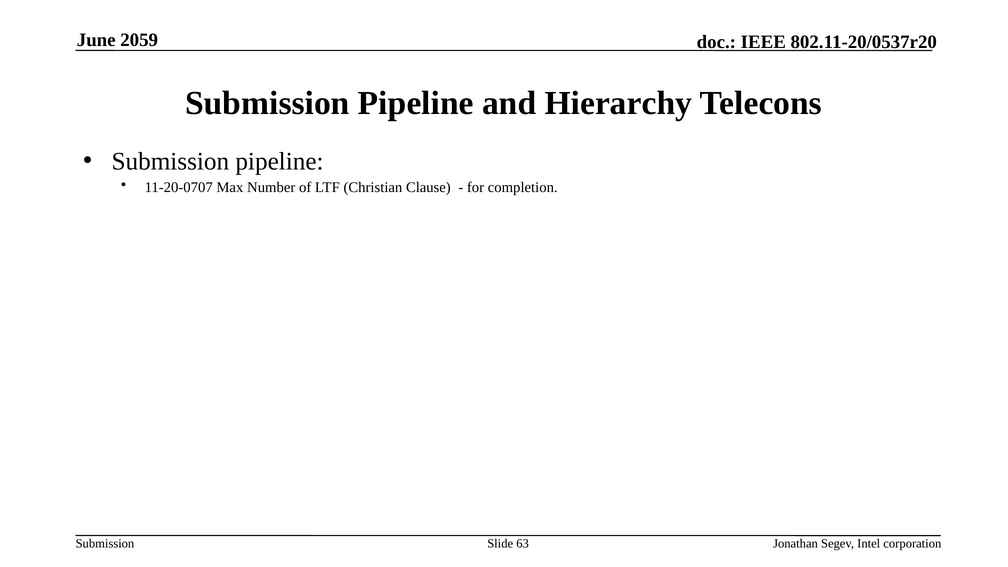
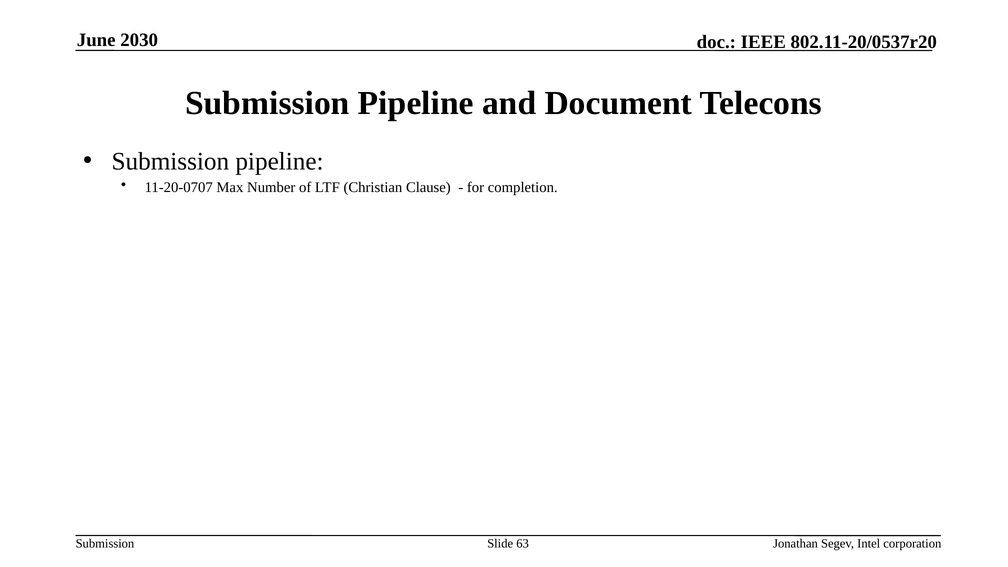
2059: 2059 -> 2030
Hierarchy: Hierarchy -> Document
